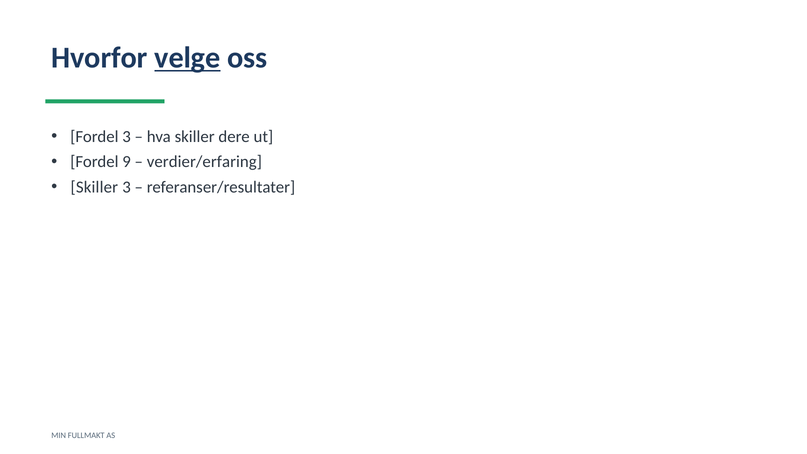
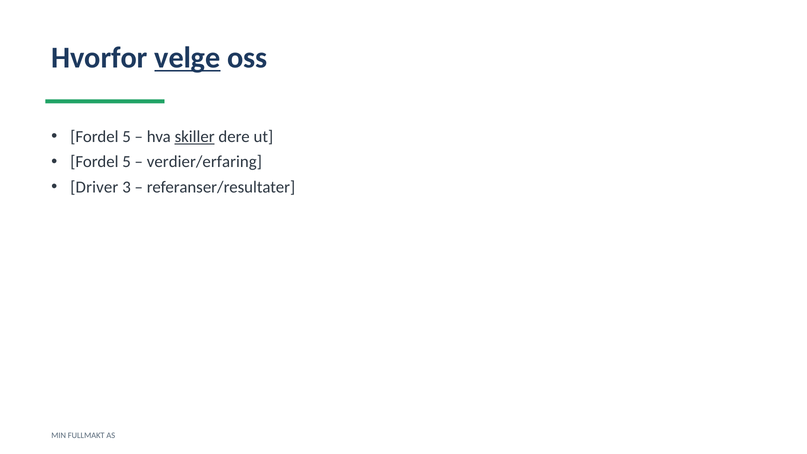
3 at (127, 137): 3 -> 5
skiller at (195, 137) underline: none -> present
9 at (127, 162): 9 -> 5
Skiller at (94, 187): Skiller -> Driver
